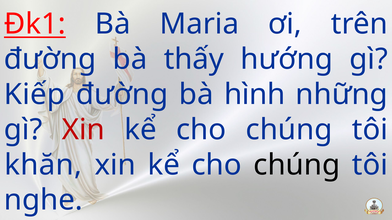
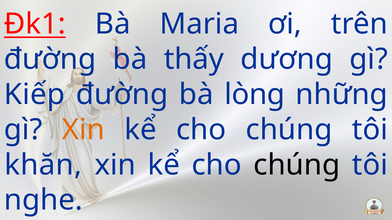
hướng: hướng -> dương
hình: hình -> lòng
Xin at (83, 130) colour: red -> orange
